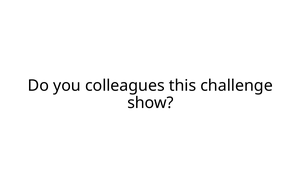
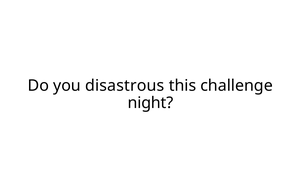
colleagues: colleagues -> disastrous
show: show -> night
